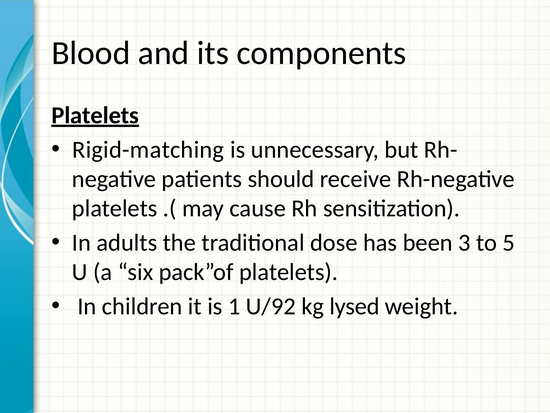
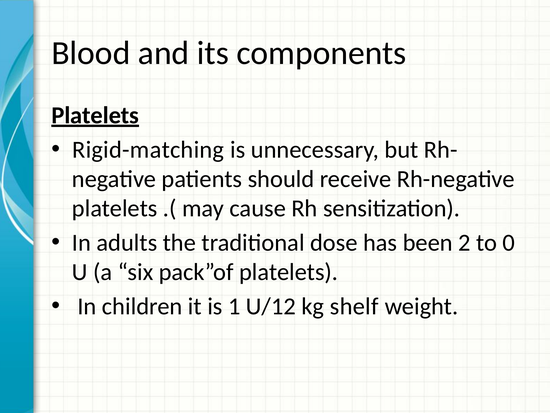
3: 3 -> 2
5: 5 -> 0
U/92: U/92 -> U/12
lysed: lysed -> shelf
